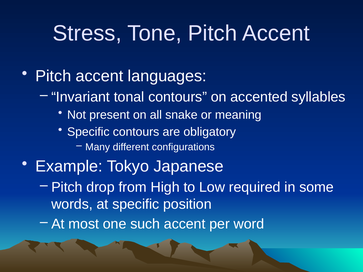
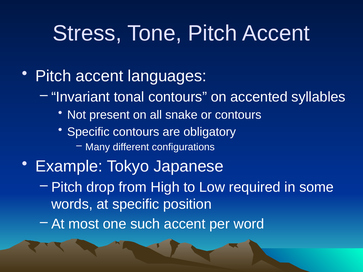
or meaning: meaning -> contours
